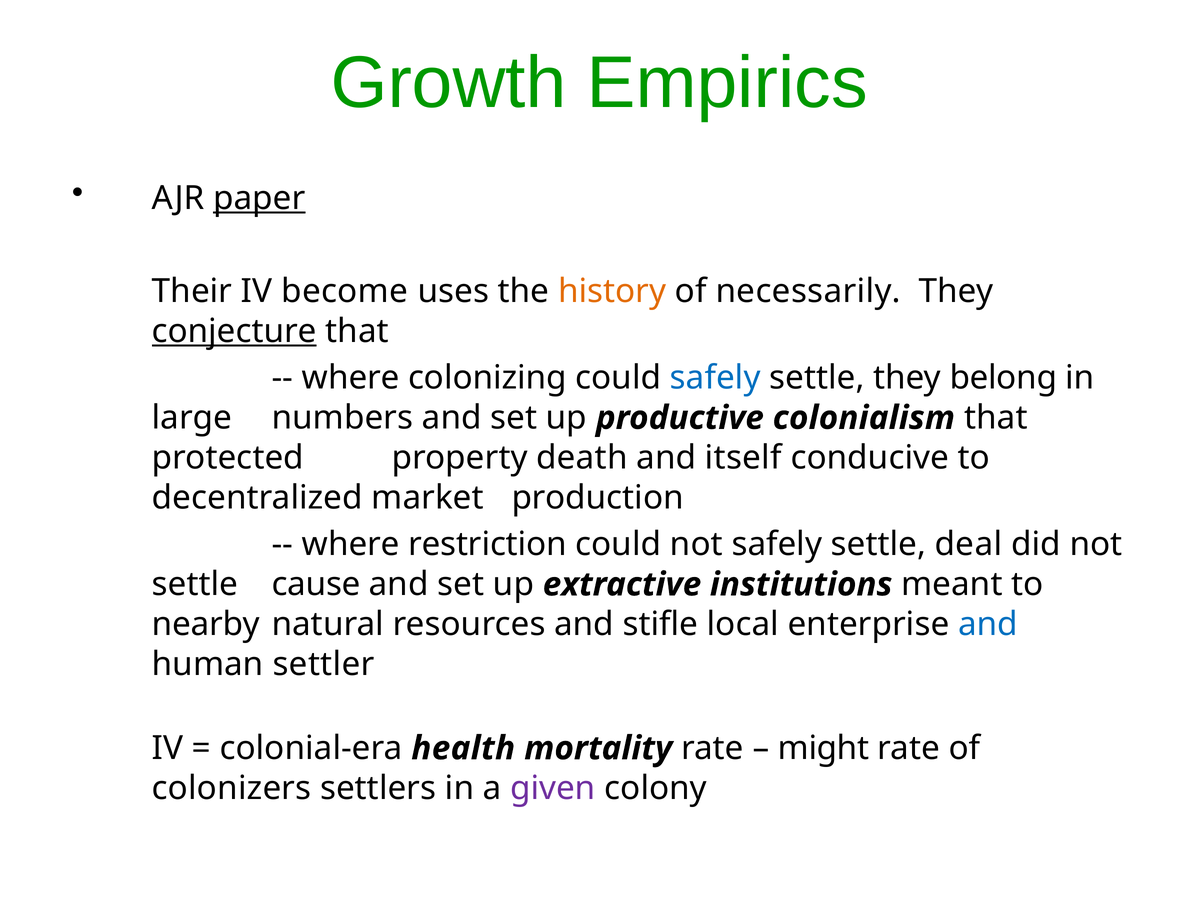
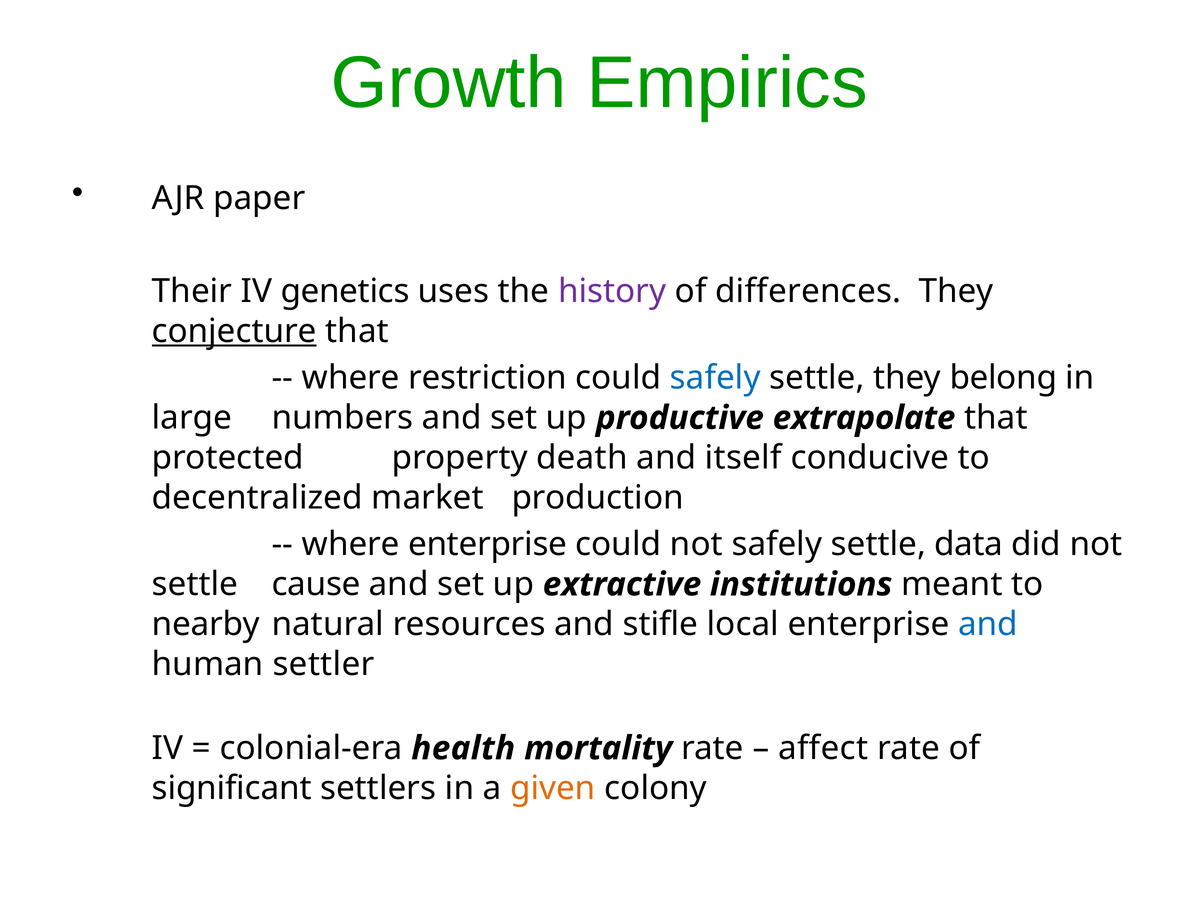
paper underline: present -> none
become: become -> genetics
history colour: orange -> purple
necessarily: necessarily -> differences
colonizing: colonizing -> restriction
colonialism: colonialism -> extrapolate
where restriction: restriction -> enterprise
deal: deal -> data
might: might -> affect
colonizers: colonizers -> significant
given colour: purple -> orange
